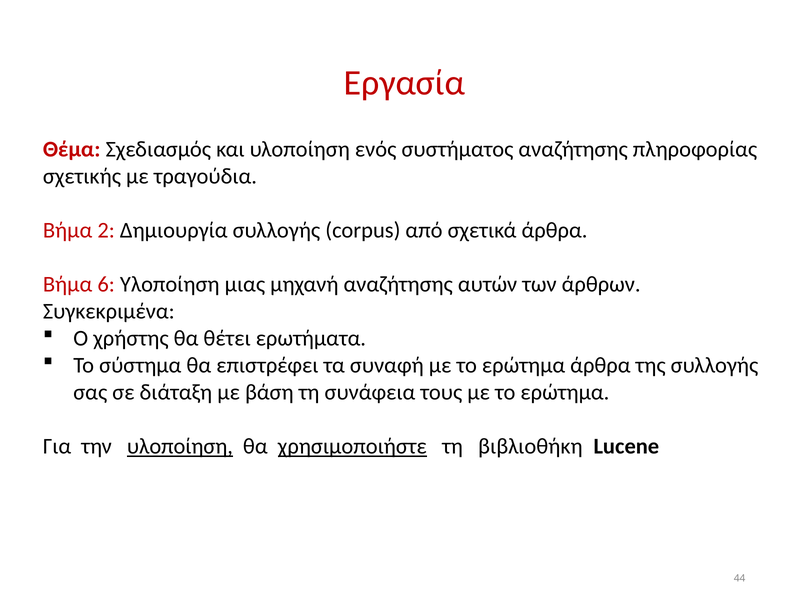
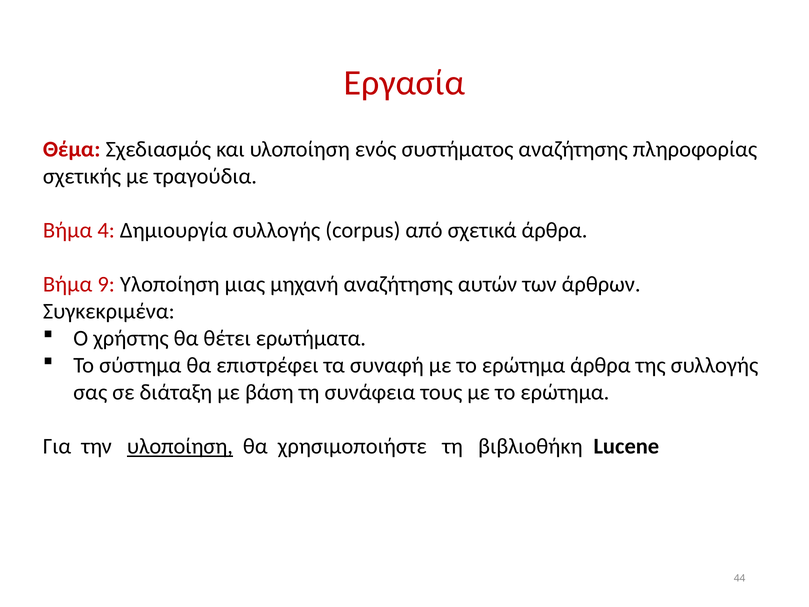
2: 2 -> 4
6: 6 -> 9
χρησιμοποιήστε underline: present -> none
